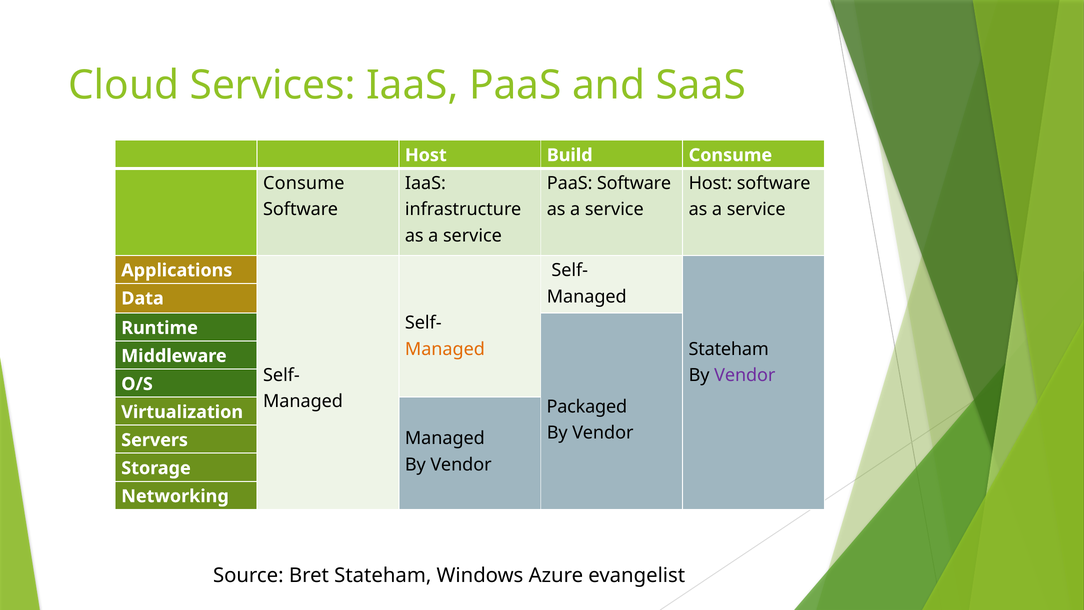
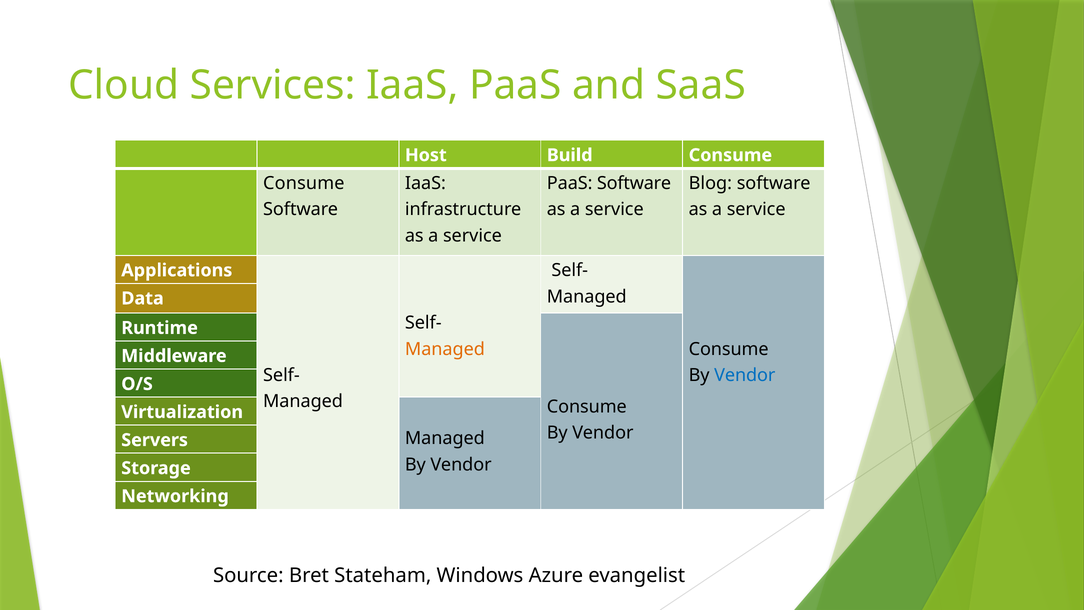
Host at (710, 183): Host -> Blog
Stateham at (729, 349): Stateham -> Consume
Vendor at (745, 375) colour: purple -> blue
Packaged at (587, 406): Packaged -> Consume
